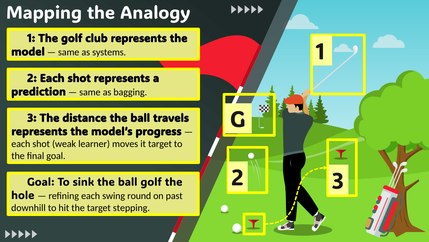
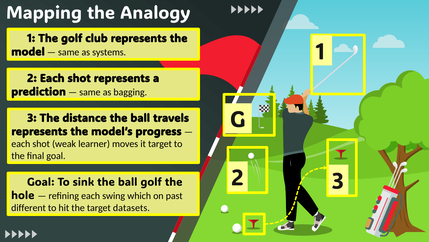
round: round -> which
downhill: downhill -> different
stepping: stepping -> datasets
